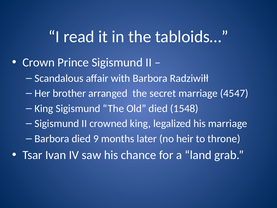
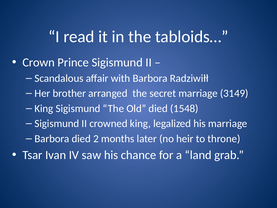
4547: 4547 -> 3149
9: 9 -> 2
